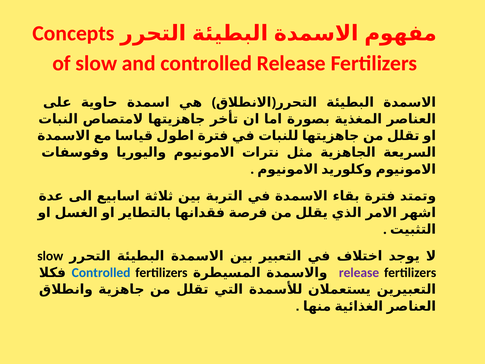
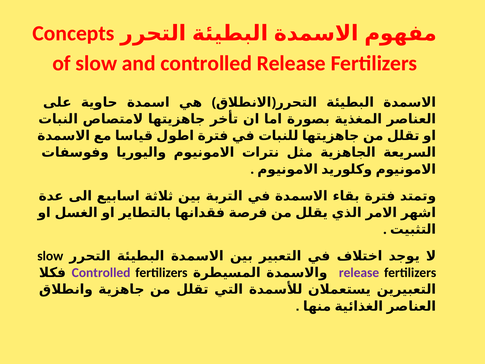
Controlled at (101, 273) colour: blue -> purple
